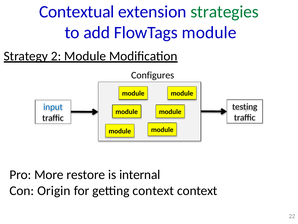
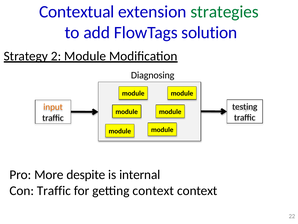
FlowTags module: module -> solution
Configures: Configures -> Diagnosing
input colour: blue -> orange
restore: restore -> despite
Con Origin: Origin -> Traffic
